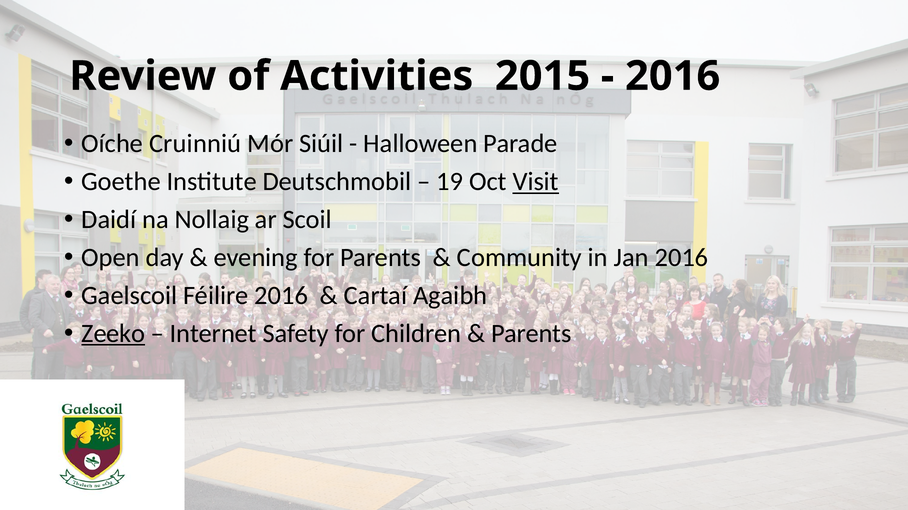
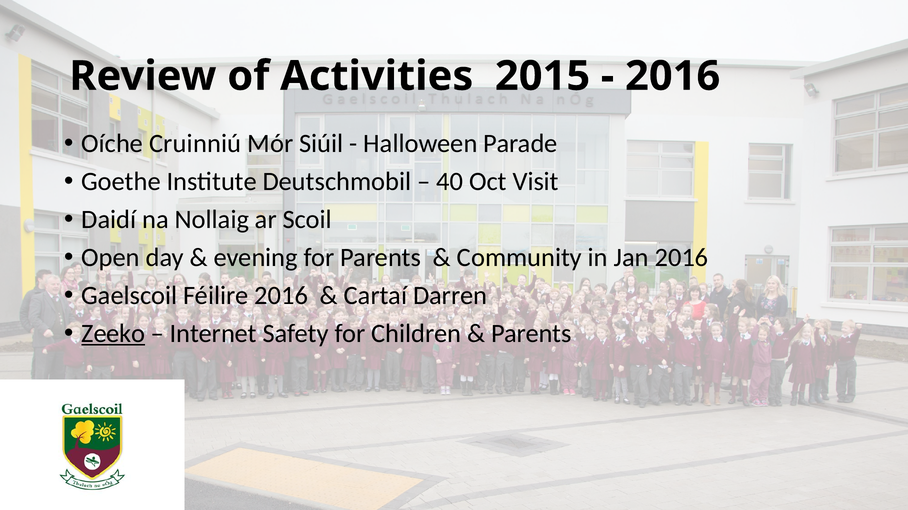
19: 19 -> 40
Visit underline: present -> none
Agaibh: Agaibh -> Darren
